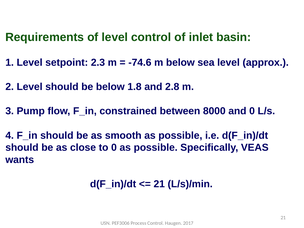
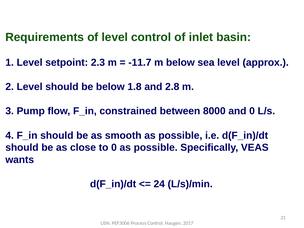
-74.6: -74.6 -> -11.7
21 at (159, 184): 21 -> 24
